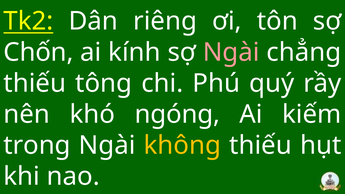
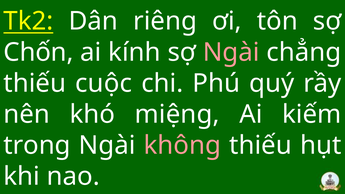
tông: tông -> cuộc
ngóng: ngóng -> miệng
không colour: yellow -> pink
